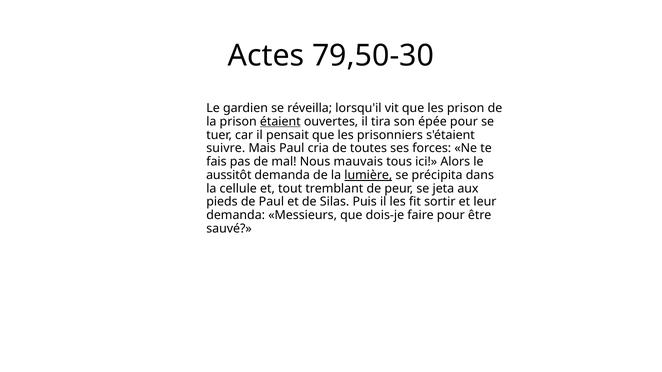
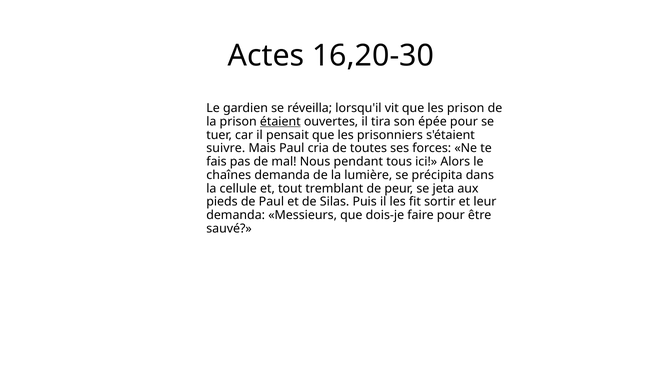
79,50-30: 79,50-30 -> 16,20-30
mauvais: mauvais -> pendant
aussitôt: aussitôt -> chaînes
lumière underline: present -> none
